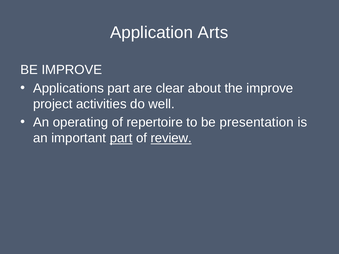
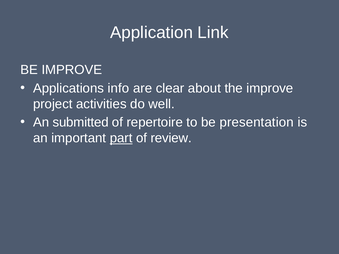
Arts: Arts -> Link
Applications part: part -> info
operating: operating -> submitted
review underline: present -> none
